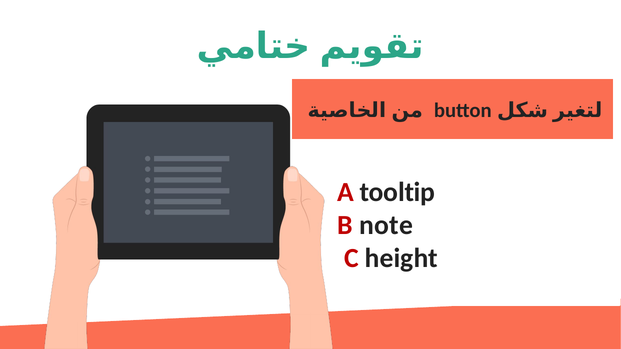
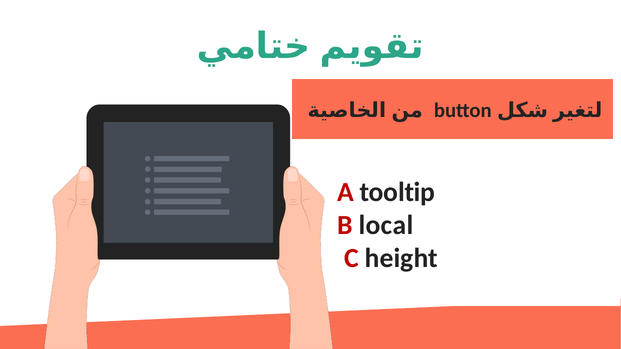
note: note -> local
